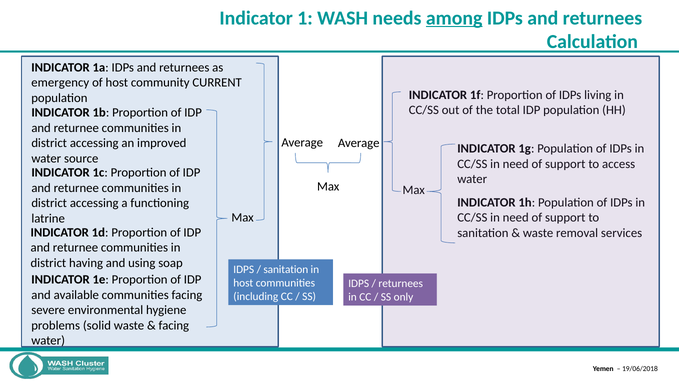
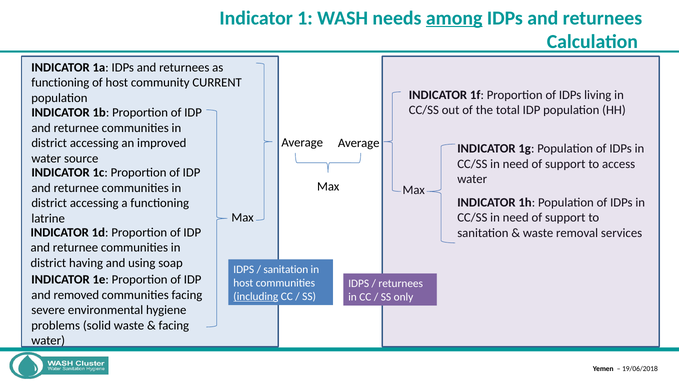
emergency at (60, 83): emergency -> functioning
available: available -> removed
including underline: none -> present
